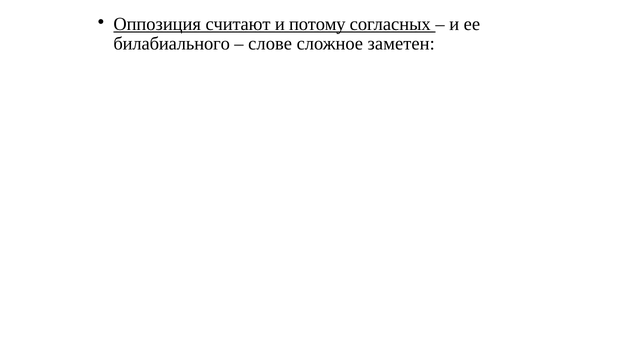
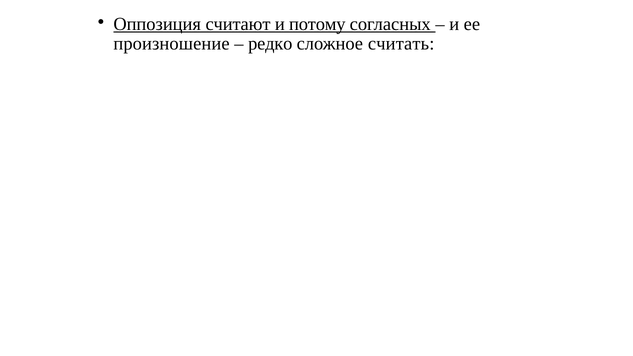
билабиального: билабиального -> произношение
слове: слове -> редко
заметен: заметен -> считать
